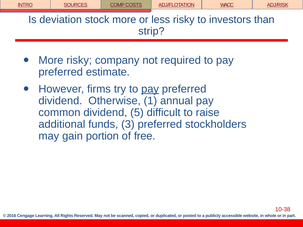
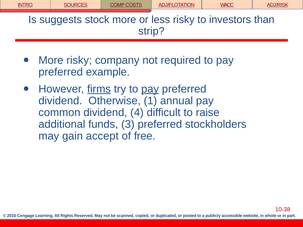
deviation: deviation -> suggests
estimate: estimate -> example
firms underline: none -> present
5: 5 -> 4
portion: portion -> accept
